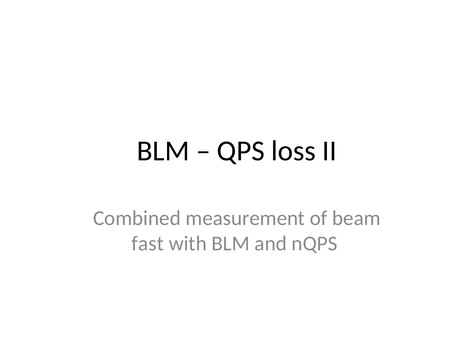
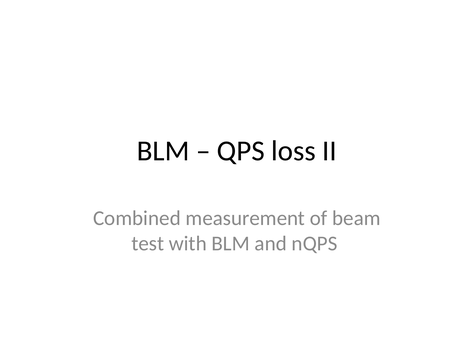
fast: fast -> test
